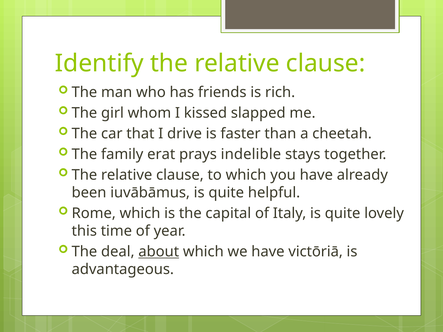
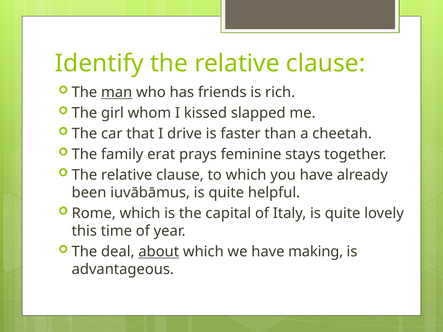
man underline: none -> present
indelible: indelible -> feminine
victōriā: victōriā -> making
